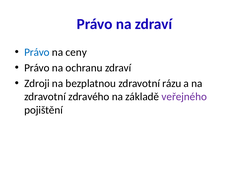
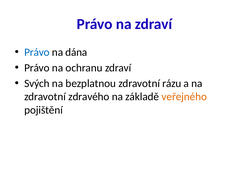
ceny: ceny -> dána
Zdroji: Zdroji -> Svých
veřejného colour: purple -> orange
